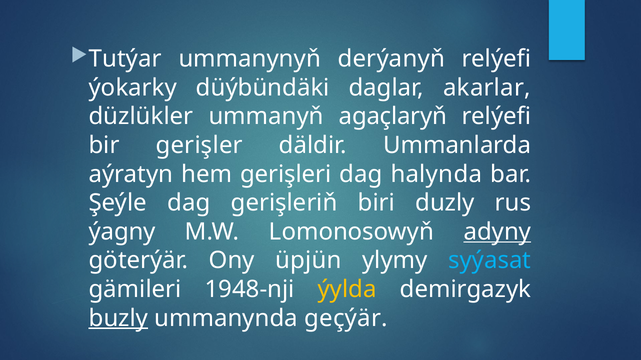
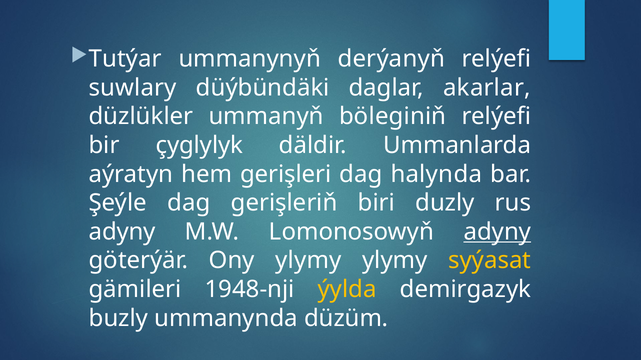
ýokarky: ýokarky -> suwlary
agaçlaryň: agaçlaryň -> böleginiň
gerişler: gerişler -> çyglylyk
ýagny at (122, 232): ýagny -> adyny
Ony üpjün: üpjün -> ylymy
syýasat colour: light blue -> yellow
buzly underline: present -> none
geçýär: geçýär -> düzüm
